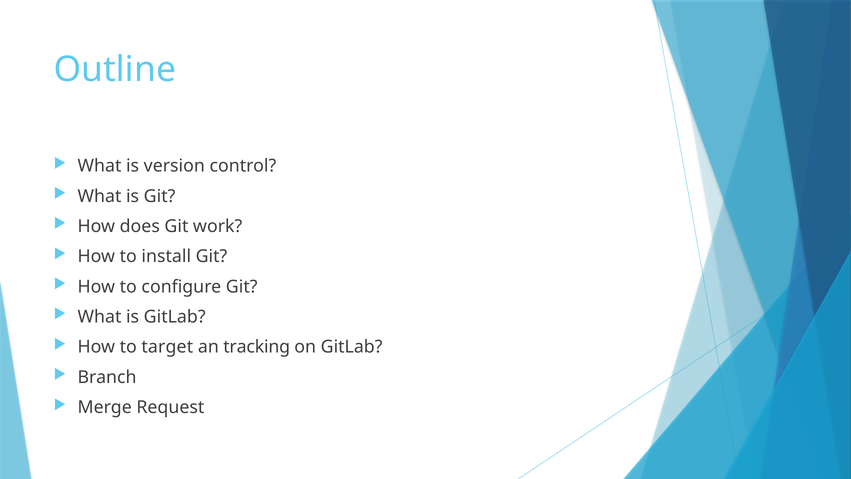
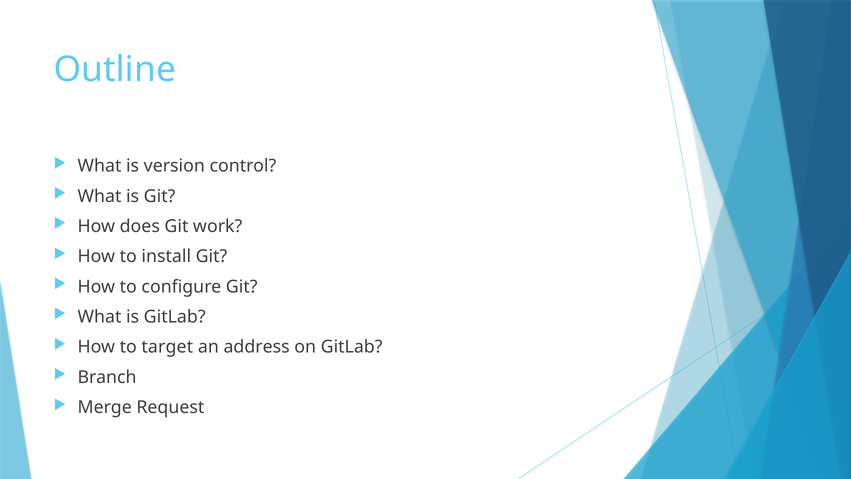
tracking: tracking -> address
